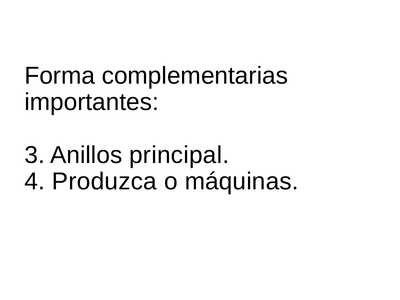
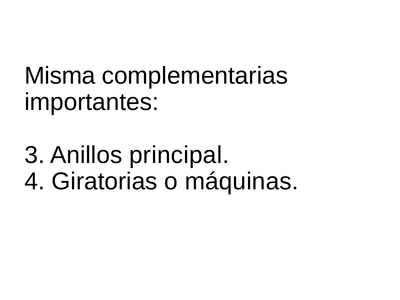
Forma: Forma -> Misma
Produzca: Produzca -> Giratorias
